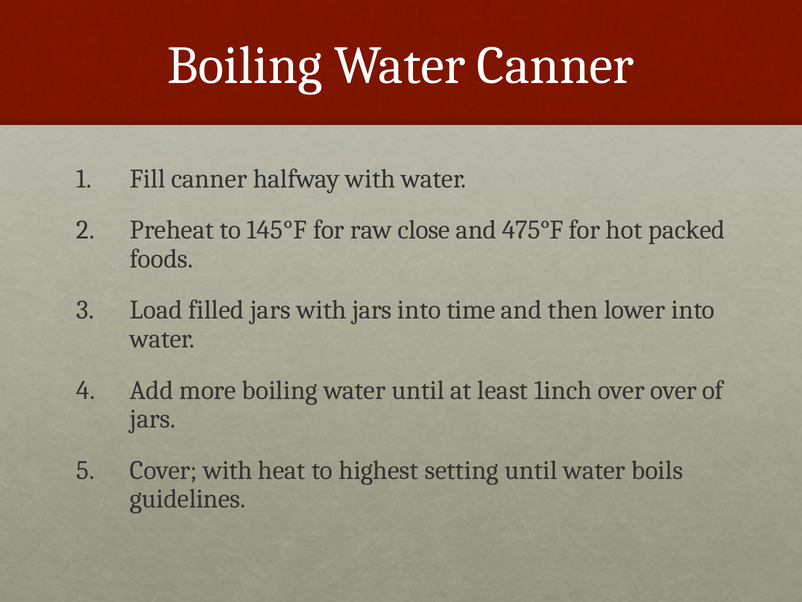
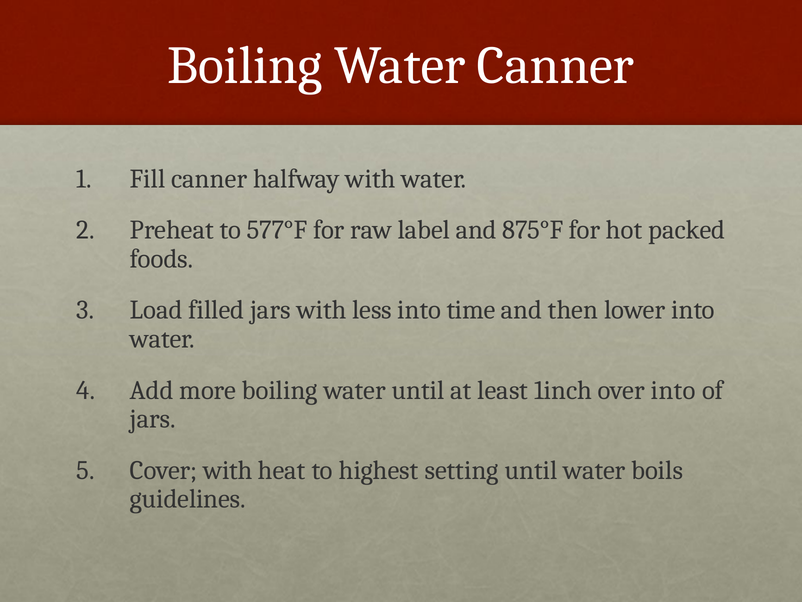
145°F: 145°F -> 577°F
close: close -> label
475°F: 475°F -> 875°F
with jars: jars -> less
over over: over -> into
